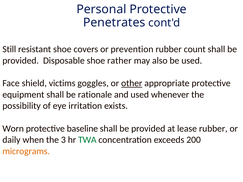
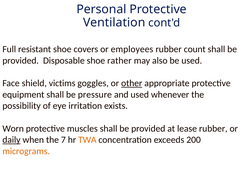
Penetrates: Penetrates -> Ventilation
Still: Still -> Full
prevention: prevention -> employees
rationale: rationale -> pressure
baseline: baseline -> muscles
daily underline: none -> present
3: 3 -> 7
TWA colour: green -> orange
